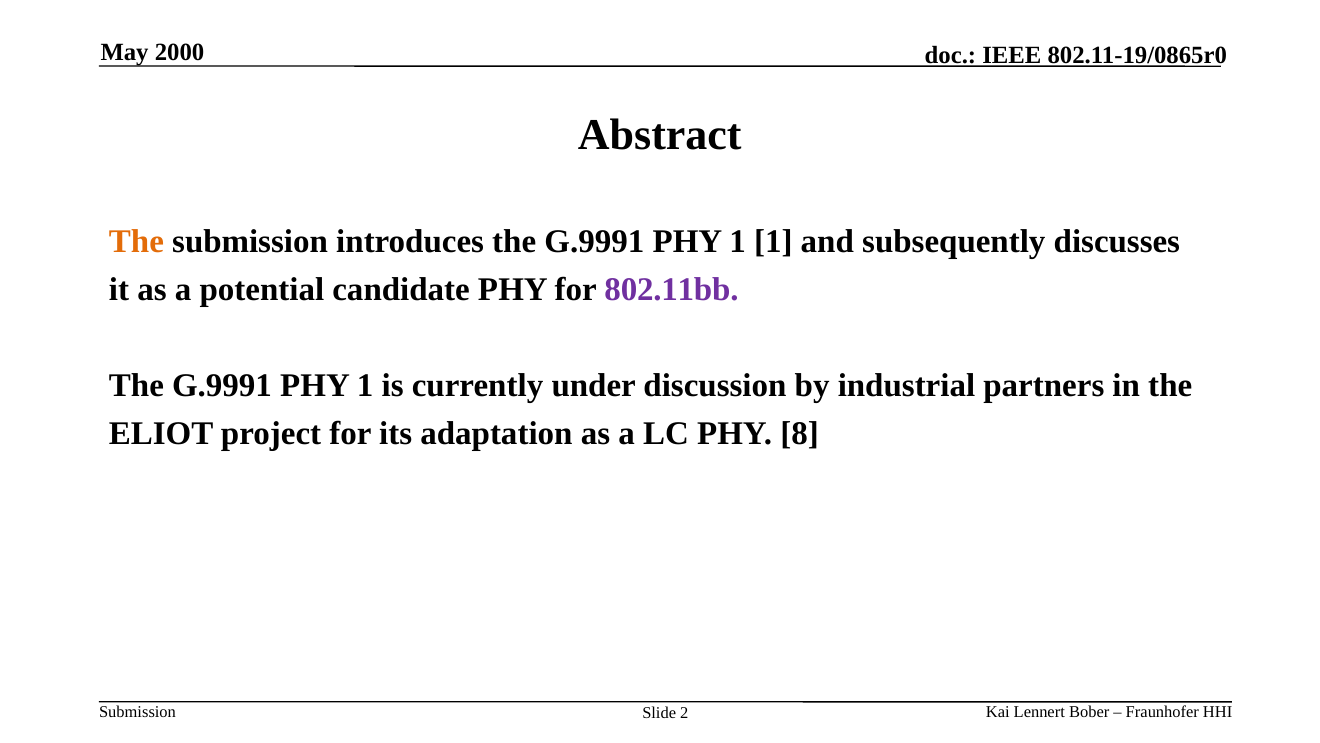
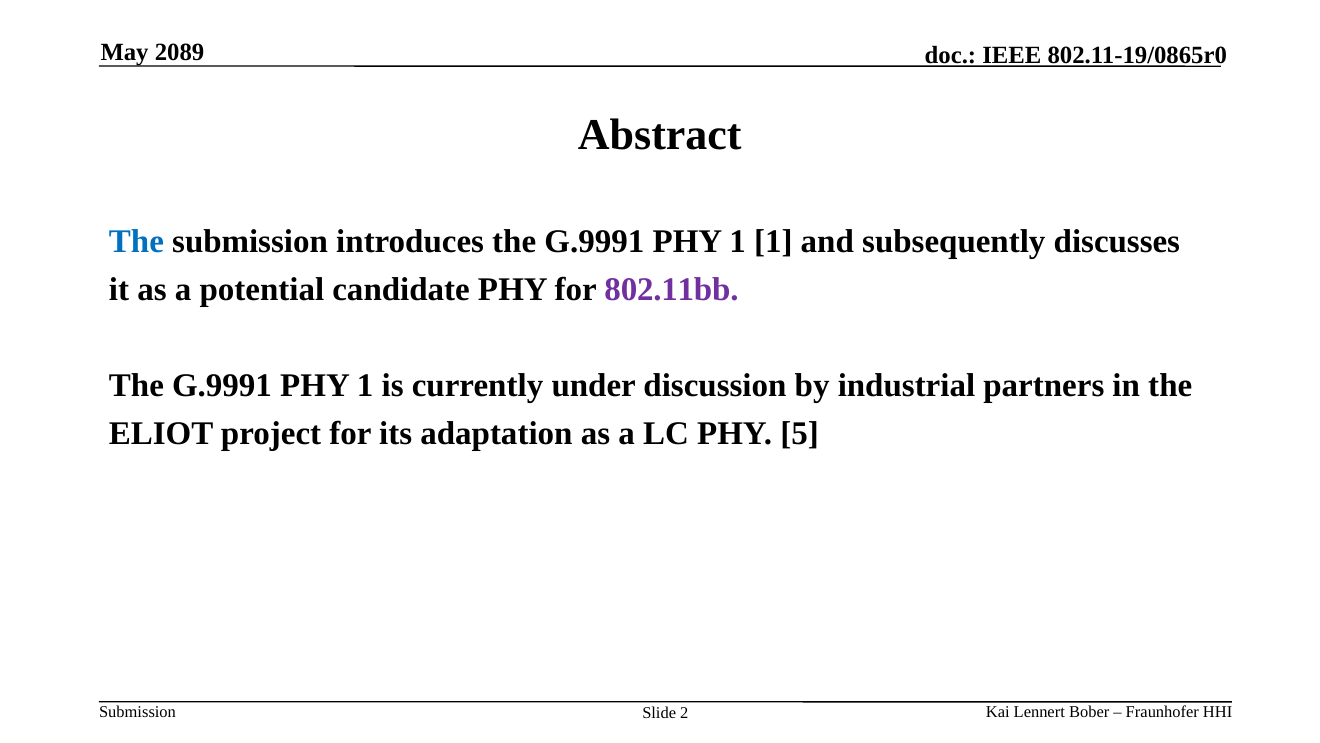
2000: 2000 -> 2089
The at (136, 242) colour: orange -> blue
8: 8 -> 5
